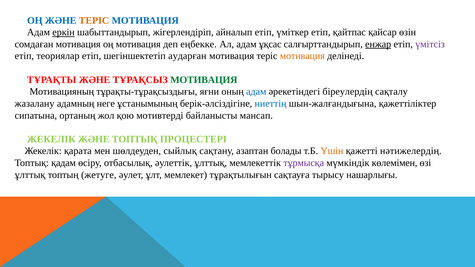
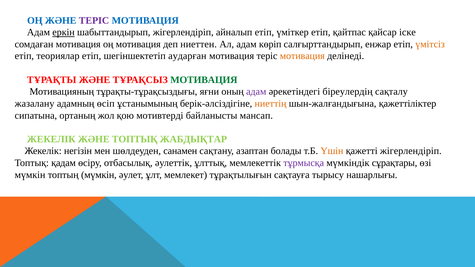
ТЕРІС at (94, 20) colour: orange -> purple
өзін: өзін -> іске
еңбекке: еңбекке -> ниеттен
ұқсас: ұқсас -> көріп
енжар underline: present -> none
үмітсіз colour: purple -> orange
адам at (256, 92) colour: blue -> purple
неге: неге -> өсіп
ниеттің colour: blue -> orange
ПРОЦЕСТЕРI: ПРОЦЕСТЕРI -> ЖАБДЫҚТАР
қарата: қарата -> негізін
сыйлық: сыйлық -> санамен
қажетті нәтижелердің: нәтижелердің -> жігерлендіріп
көлемімен: көлемімен -> сұрақтары
ұлттық at (30, 175): ұлттық -> мүмкін
топтың жетуге: жетуге -> мүмкін
